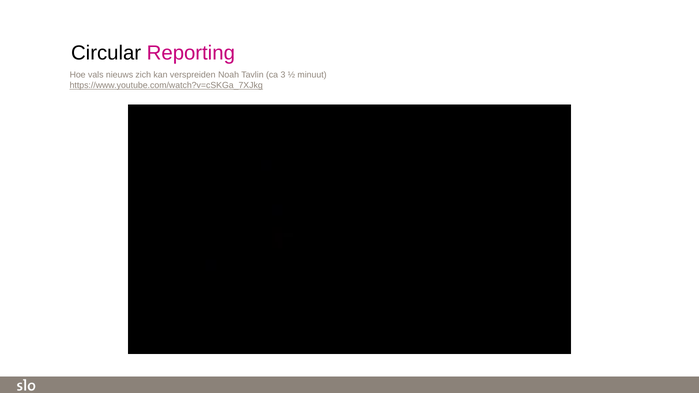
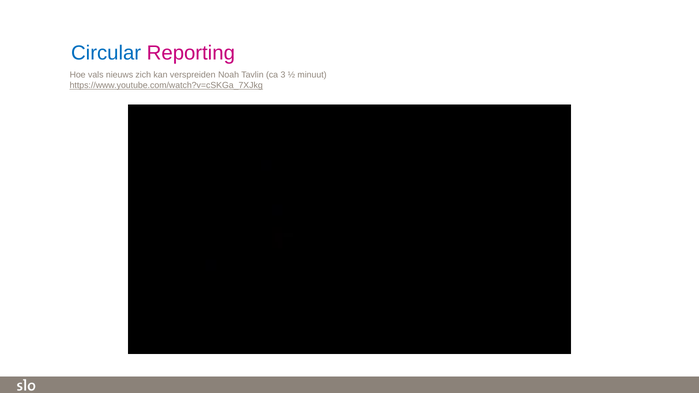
Circular colour: black -> blue
